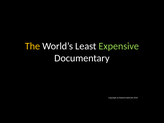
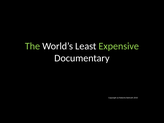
The colour: yellow -> light green
